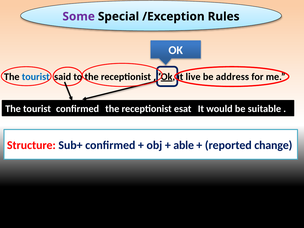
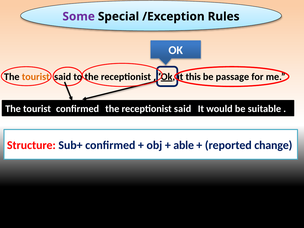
tourist at (36, 77) colour: blue -> orange
live: live -> this
address: address -> passage
receptionist esat: esat -> said
